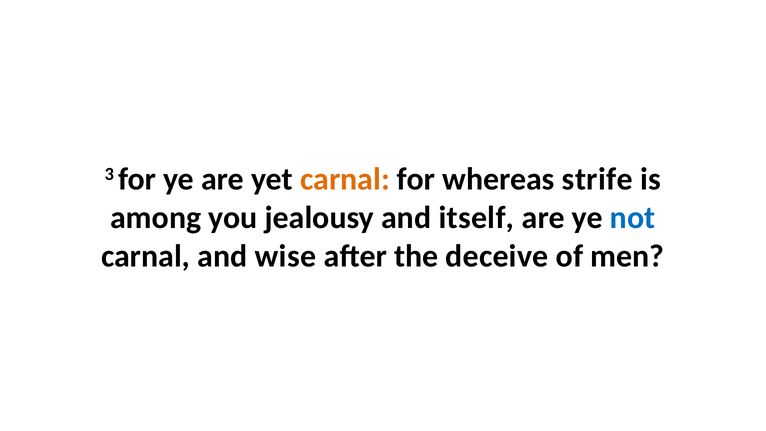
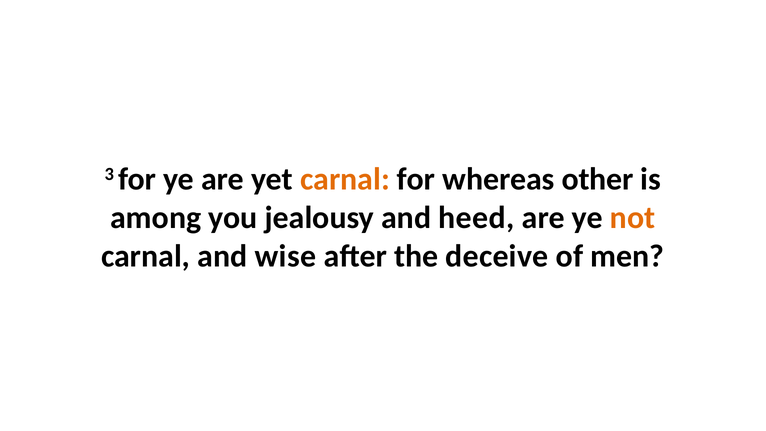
strife: strife -> other
itself: itself -> heed
not colour: blue -> orange
